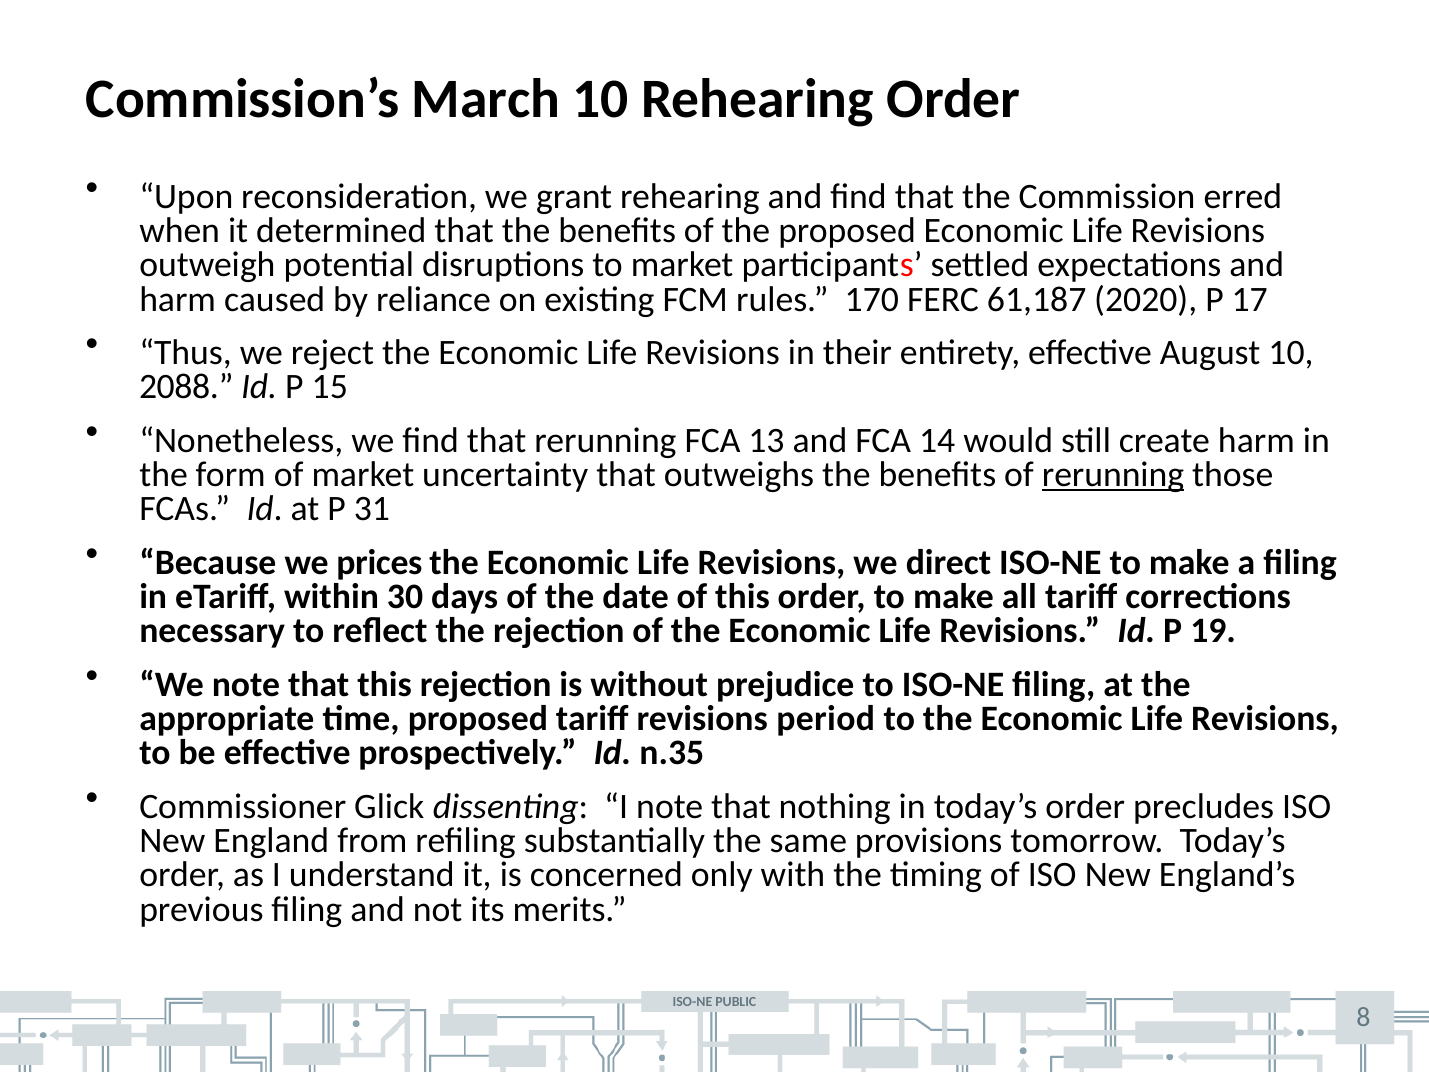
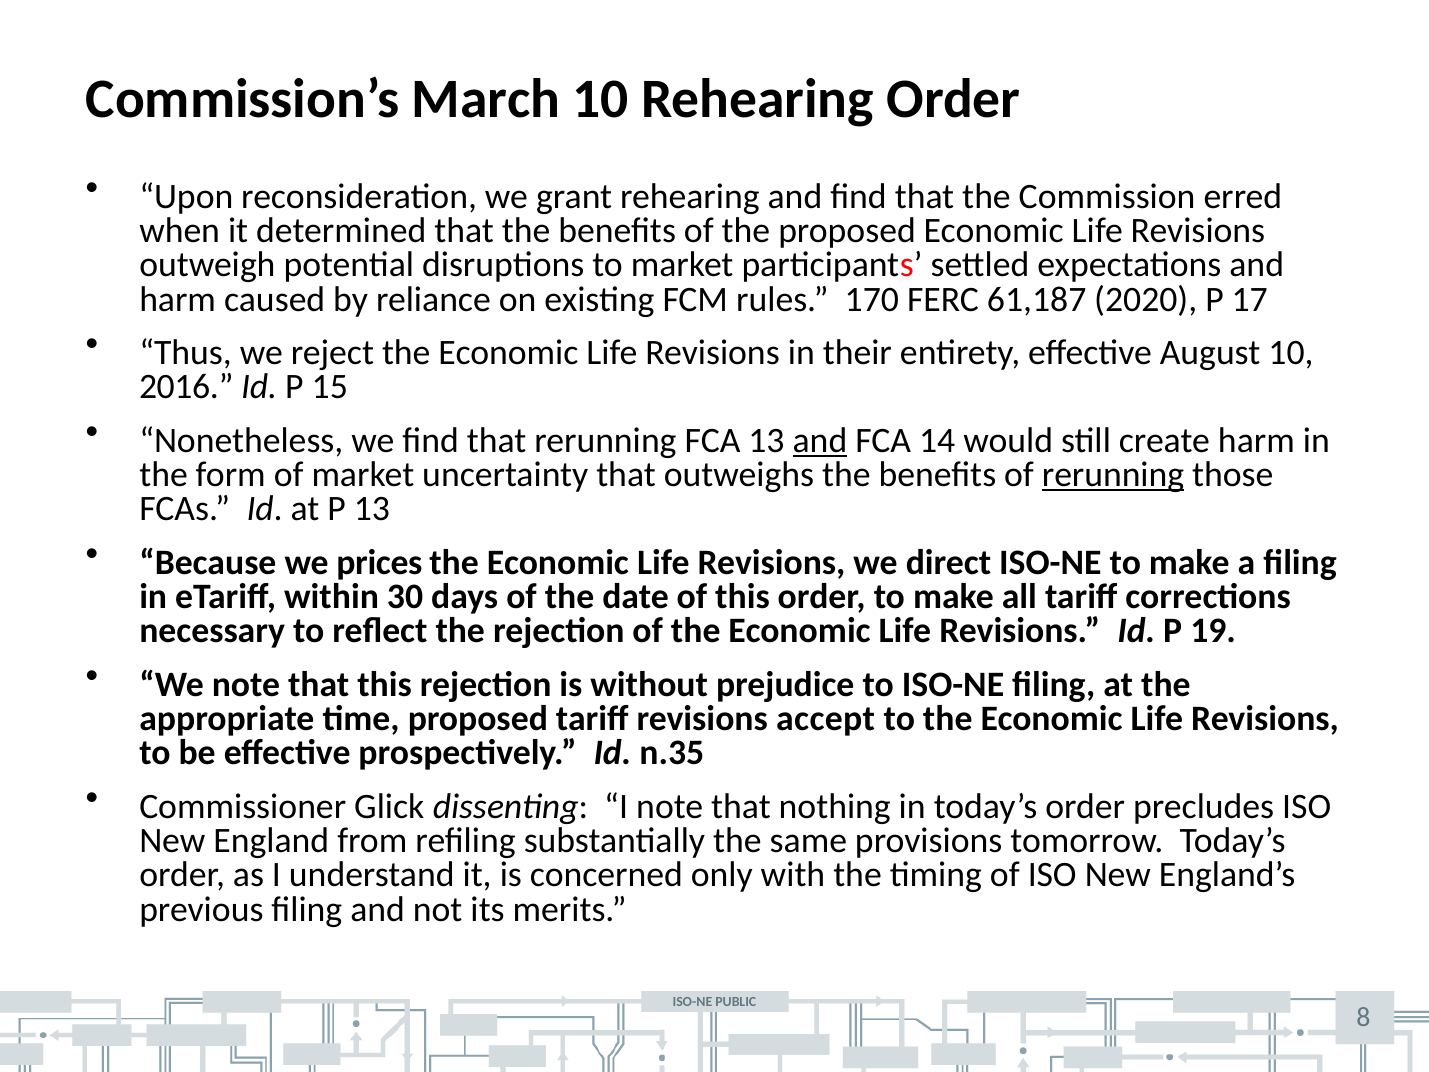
2088: 2088 -> 2016
and at (820, 440) underline: none -> present
P 31: 31 -> 13
period: period -> accept
